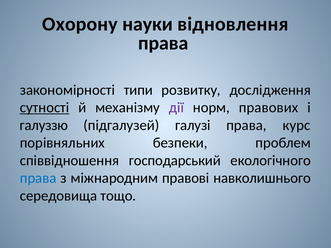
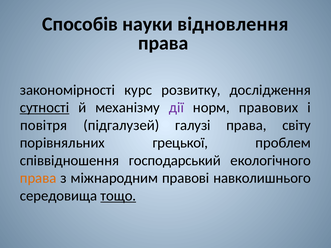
Охорону: Охорону -> Способів
типи: типи -> курс
галуззю: галуззю -> повітря
курс: курс -> світу
безпеки: безпеки -> грецької
права at (38, 178) colour: blue -> orange
тощо underline: none -> present
